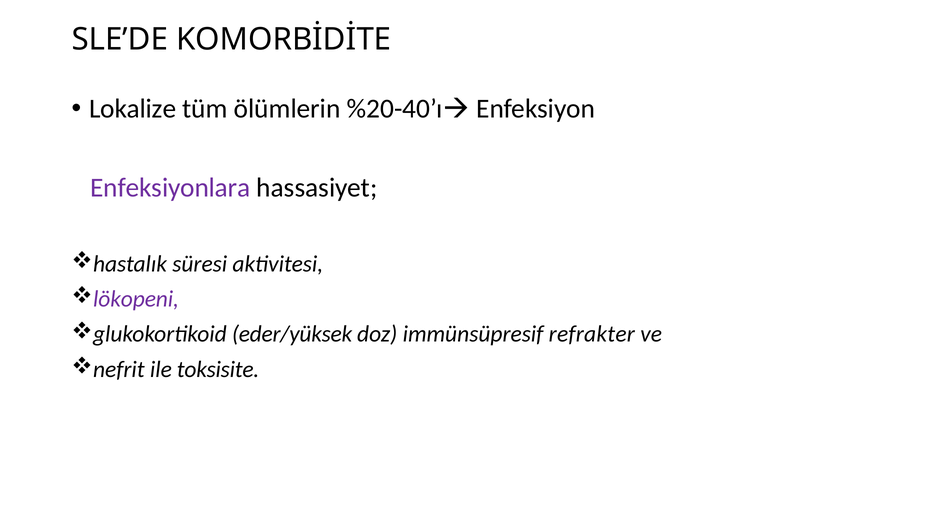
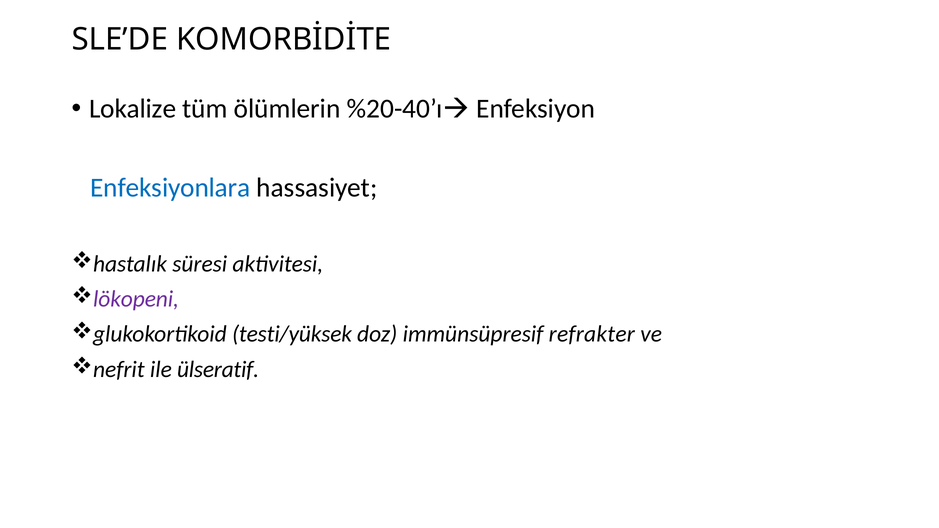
Enfeksiyonlara colour: purple -> blue
eder/yüksek: eder/yüksek -> testi/yüksek
toksisite: toksisite -> ülseratif
